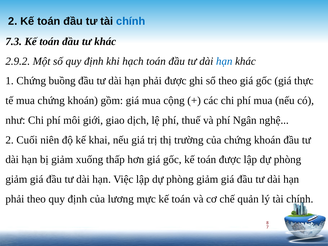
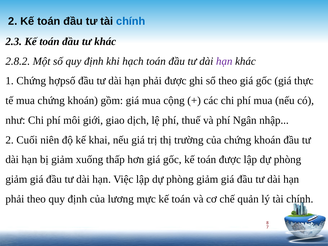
7.3: 7.3 -> 2.3
2.9.2: 2.9.2 -> 2.8.2
hạn at (224, 61) colour: blue -> purple
buồng: buồng -> hợpsố
nghệ: nghệ -> nhập
